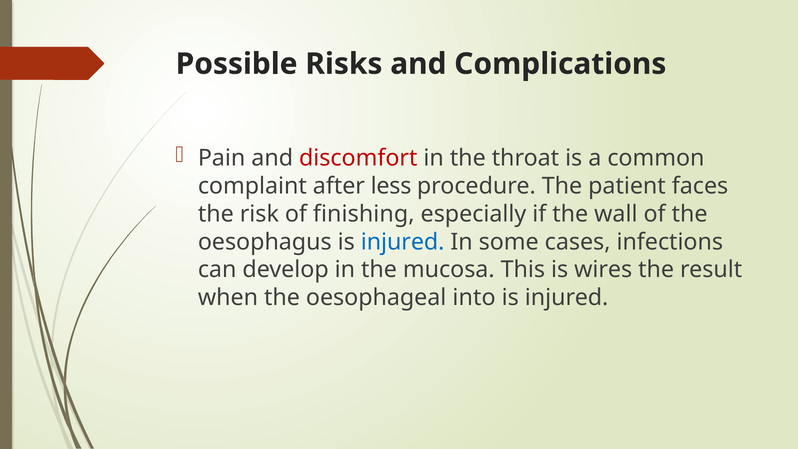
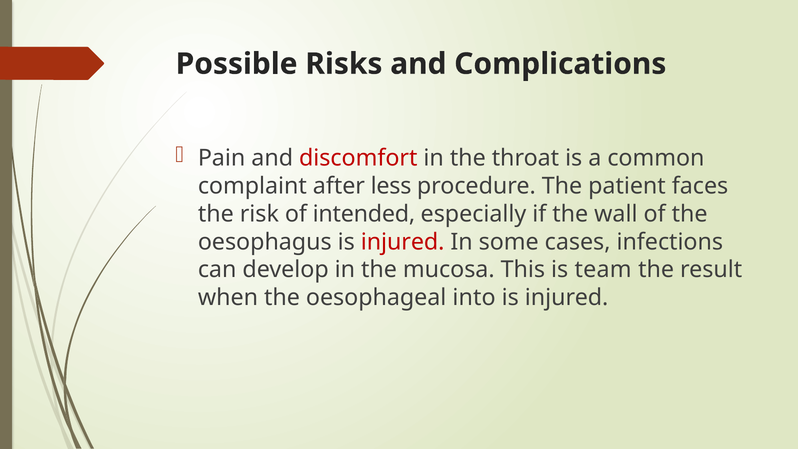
finishing: finishing -> intended
injured at (403, 242) colour: blue -> red
wires: wires -> team
